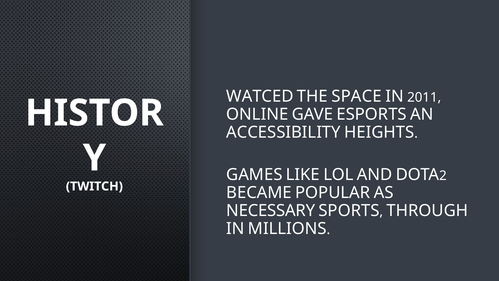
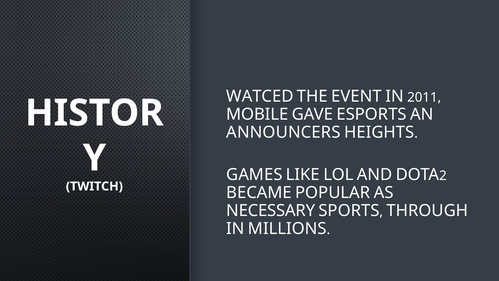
SPACE: SPACE -> EVENT
ONLINE: ONLINE -> MOBILE
ACCESSIBILITY: ACCESSIBILITY -> ANNOUNCERS
